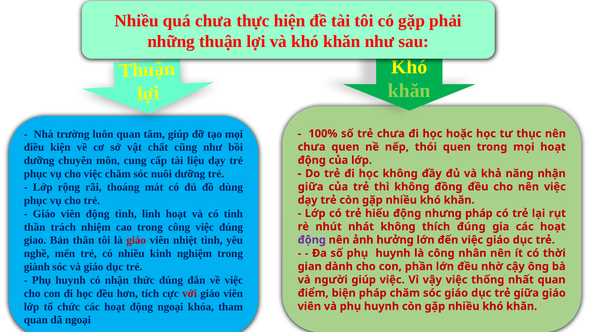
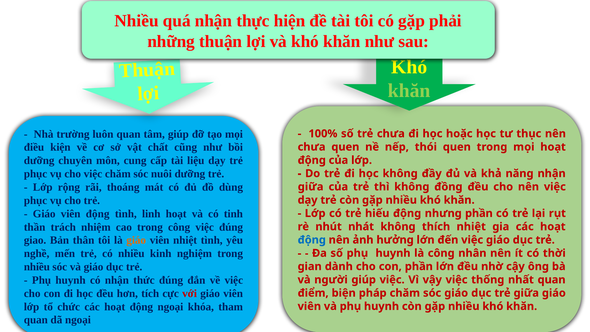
quá chưa: chưa -> nhận
nhưng pháp: pháp -> phần
thích đúng: đúng -> nhiệt
giáo at (136, 240) colour: red -> orange
động at (312, 240) colour: purple -> blue
giành at (37, 267): giành -> nhiều
